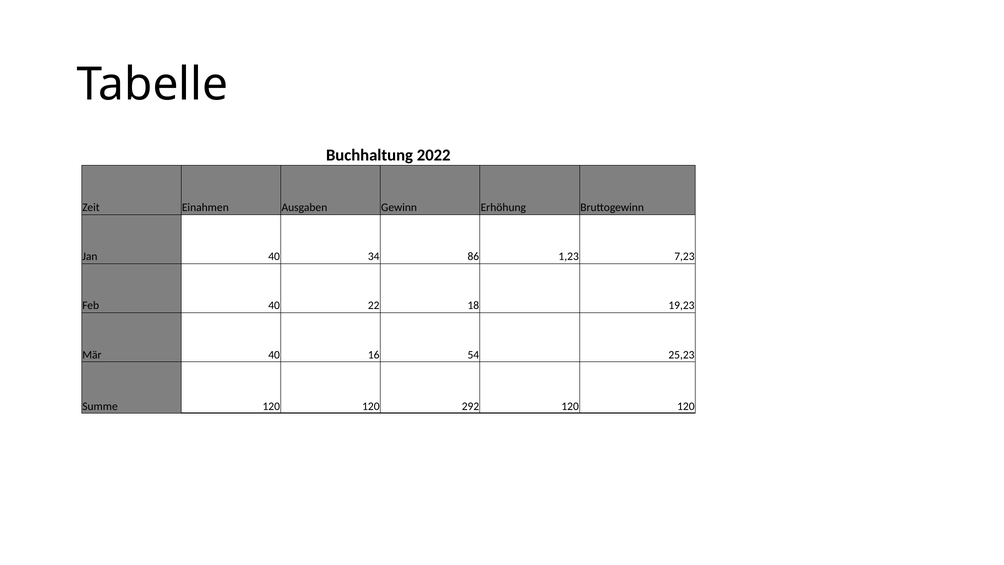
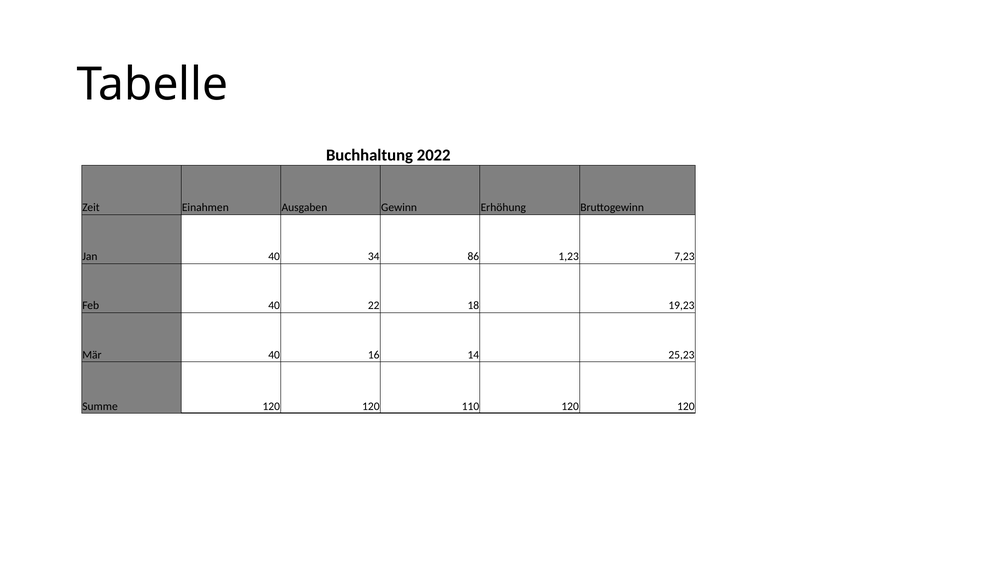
54: 54 -> 14
292: 292 -> 110
